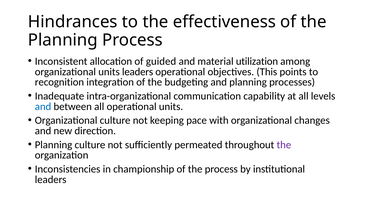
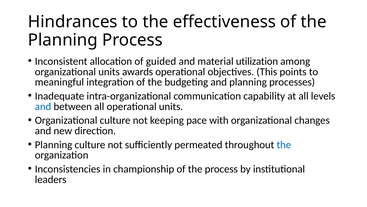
units leaders: leaders -> awards
recognition: recognition -> meaningful
the at (284, 144) colour: purple -> blue
